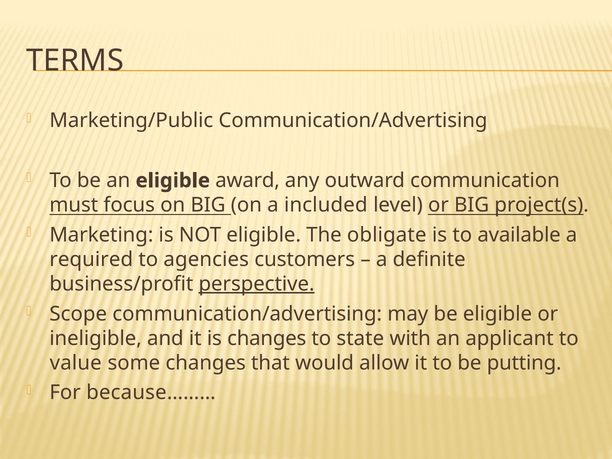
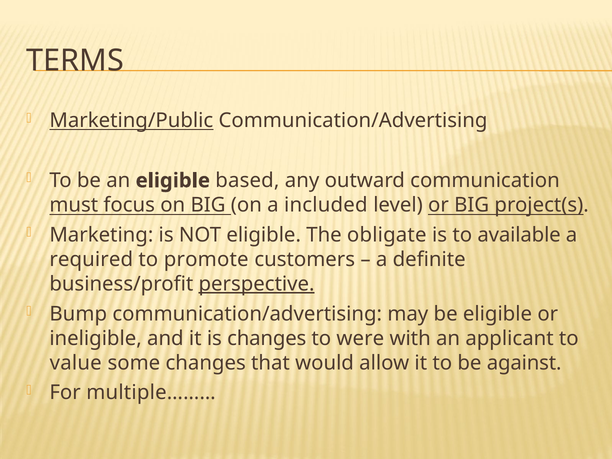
Marketing/Public underline: none -> present
award: award -> based
agencies: agencies -> promote
Scope: Scope -> Bump
state: state -> were
putting: putting -> against
because………: because……… -> multiple………
